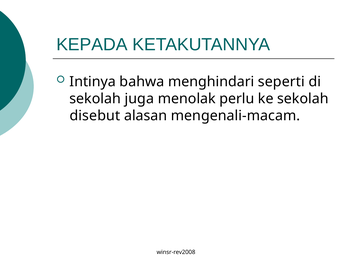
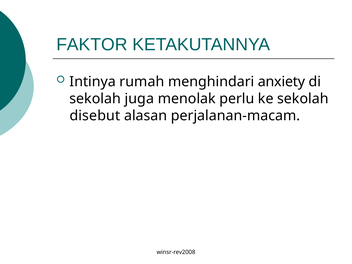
KEPADA: KEPADA -> FAKTOR
bahwa: bahwa -> rumah
seperti: seperti -> anxiety
mengenali-macam: mengenali-macam -> perjalanan-macam
